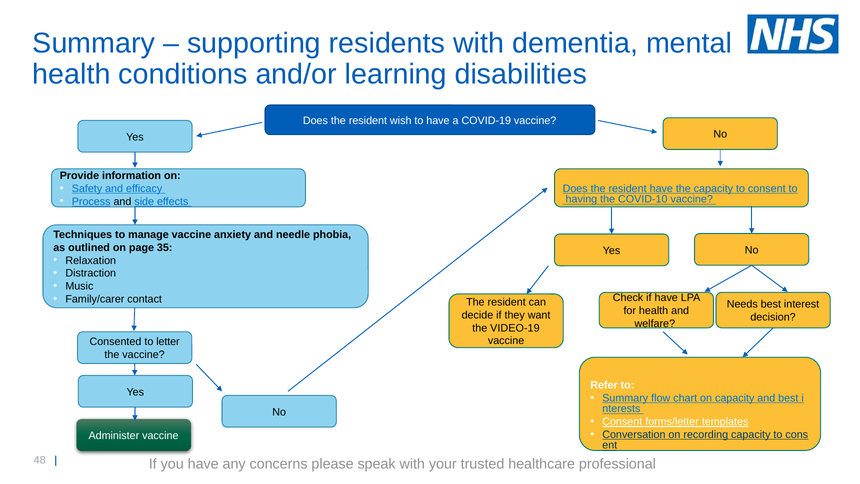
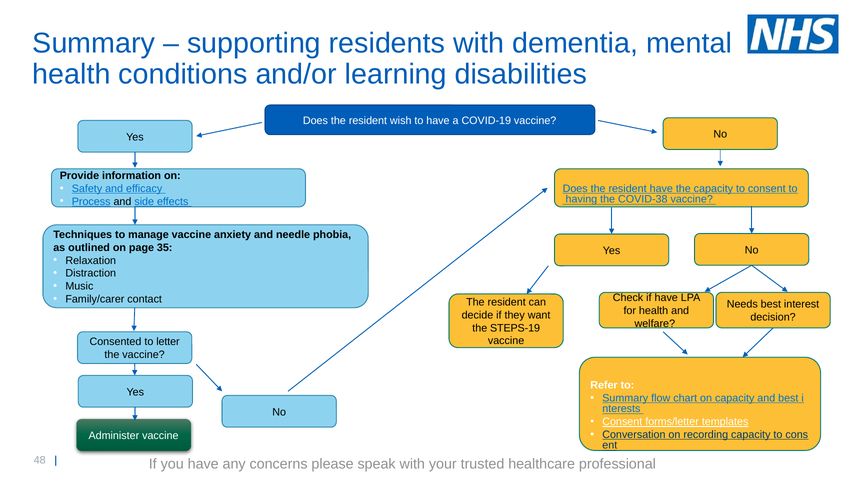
COVID-10: COVID-10 -> COVID-38
VIDEO-19: VIDEO-19 -> STEPS-19
